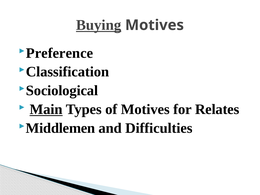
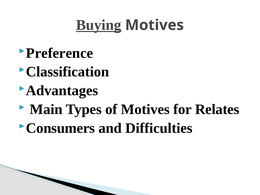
Sociological: Sociological -> Advantages
Main underline: present -> none
Middlemen: Middlemen -> Consumers
